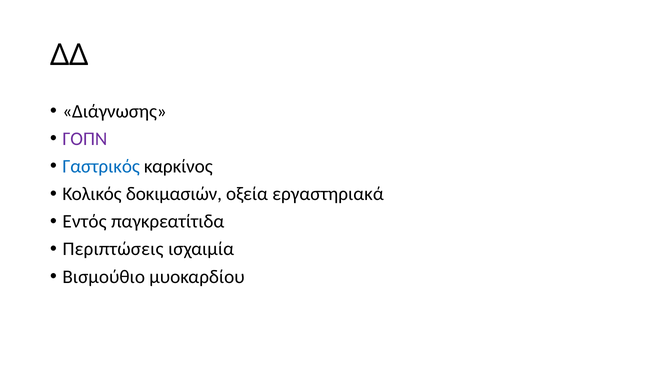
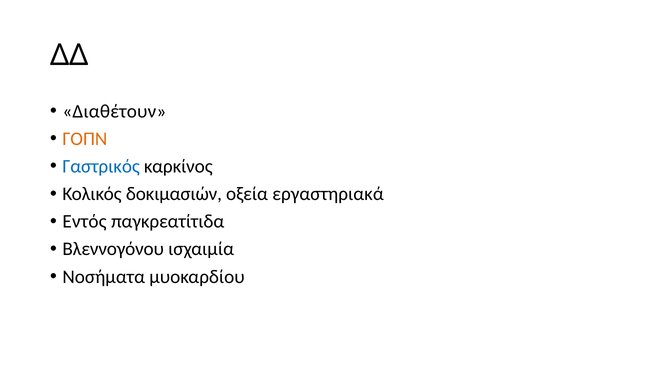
Διάγνωσης: Διάγνωσης -> Διαθέτουν
ΓΟΠΝ colour: purple -> orange
Περιπτώσεις: Περιπτώσεις -> Βλεννογόνου
Βισμούθιο: Βισμούθιο -> Νοσήματα
